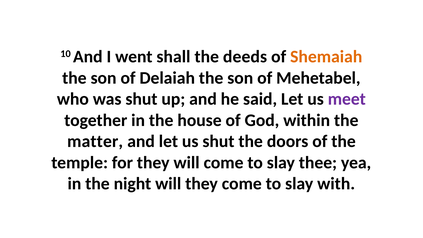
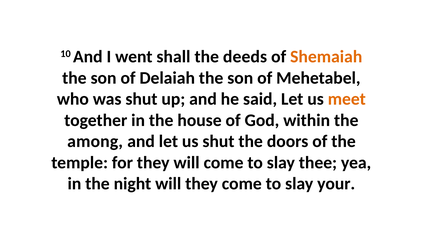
meet colour: purple -> orange
matter: matter -> among
with: with -> your
